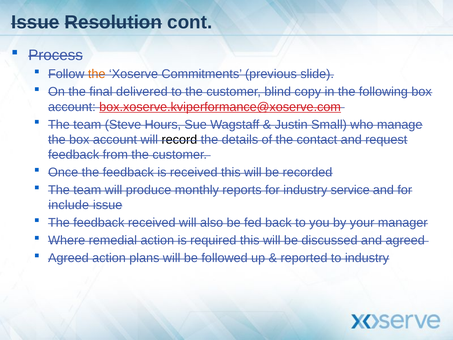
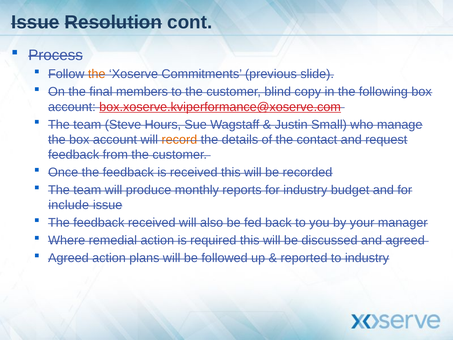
delivered: delivered -> members
record colour: black -> orange
service: service -> budget
